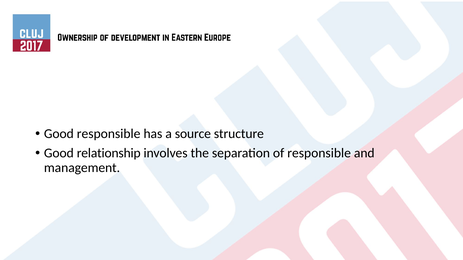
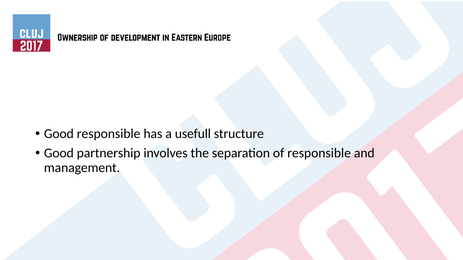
source: source -> usefull
relationship: relationship -> partnership
